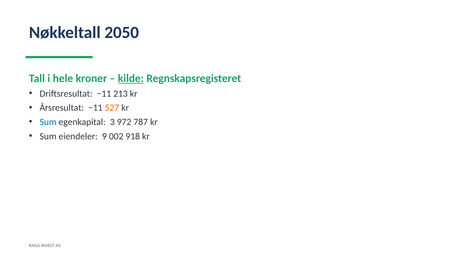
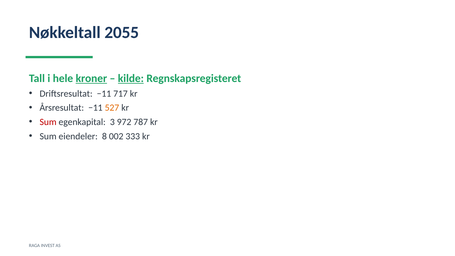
2050: 2050 -> 2055
kroner underline: none -> present
213: 213 -> 717
Sum at (48, 122) colour: blue -> red
9: 9 -> 8
918: 918 -> 333
